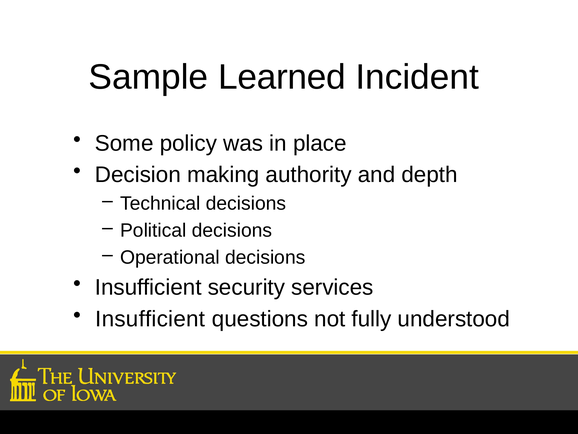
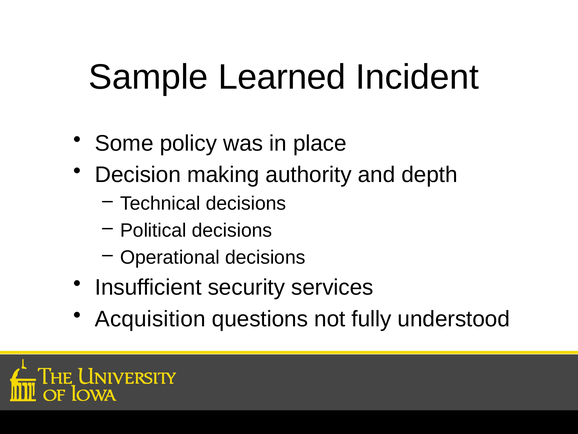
Insufficient at (150, 319): Insufficient -> Acquisition
